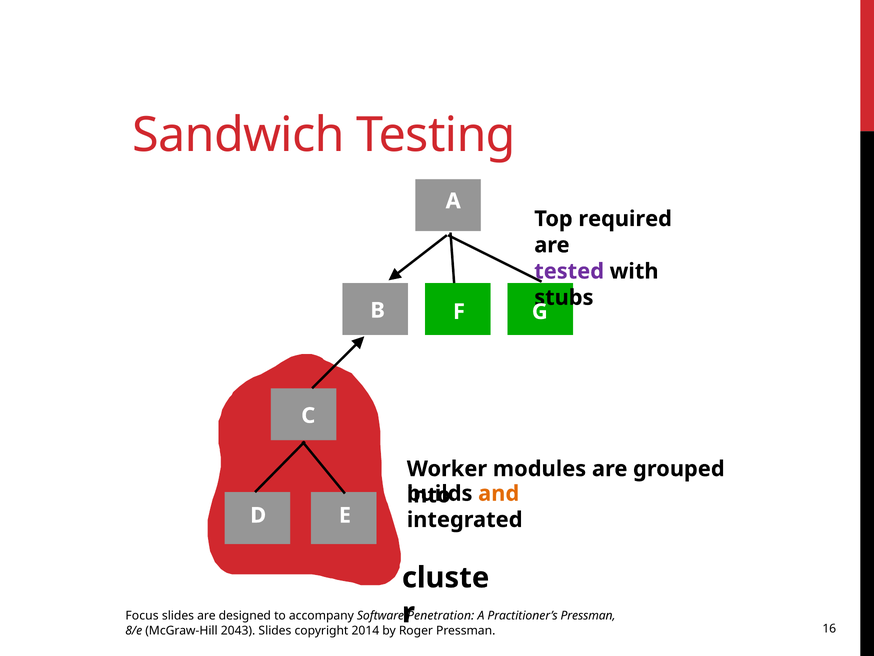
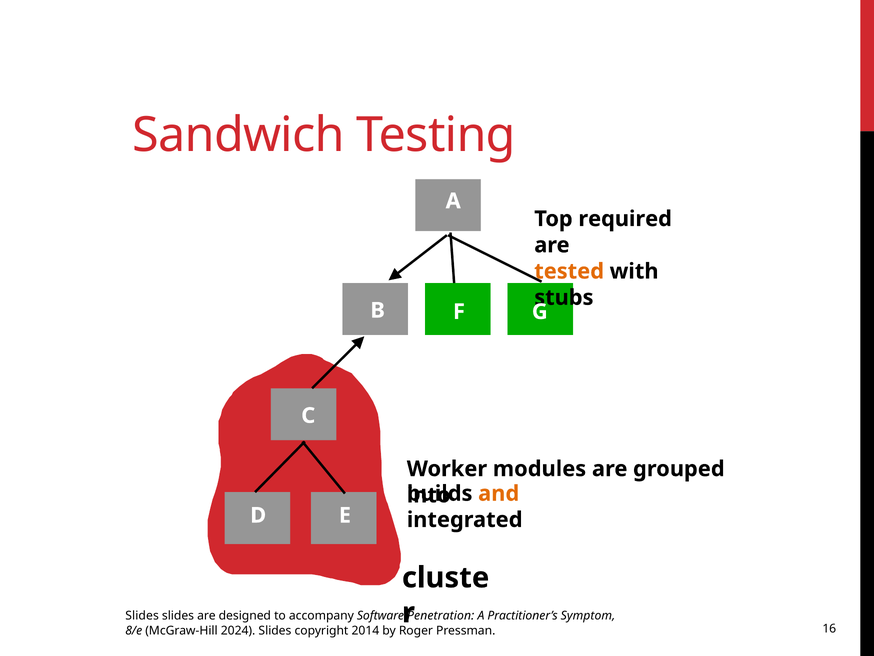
tested colour: purple -> orange
Focus at (142, 615): Focus -> Slides
Practitioner’s Pressman: Pressman -> Symptom
2043: 2043 -> 2024
